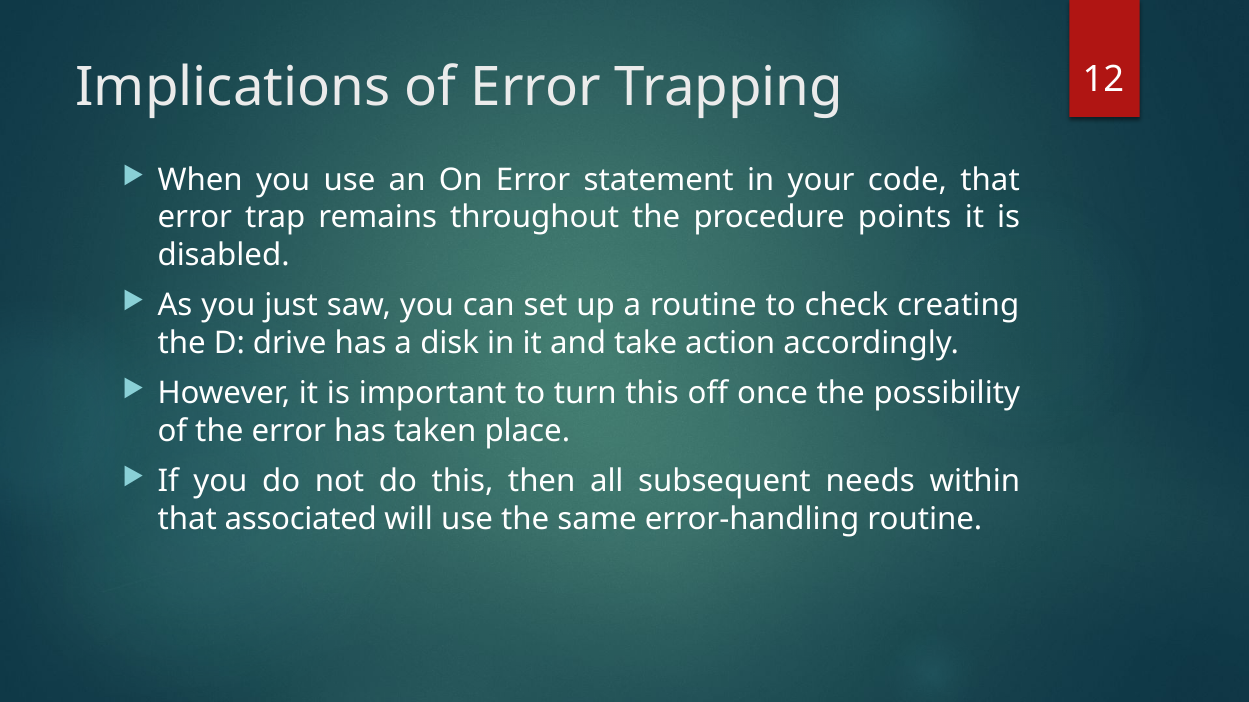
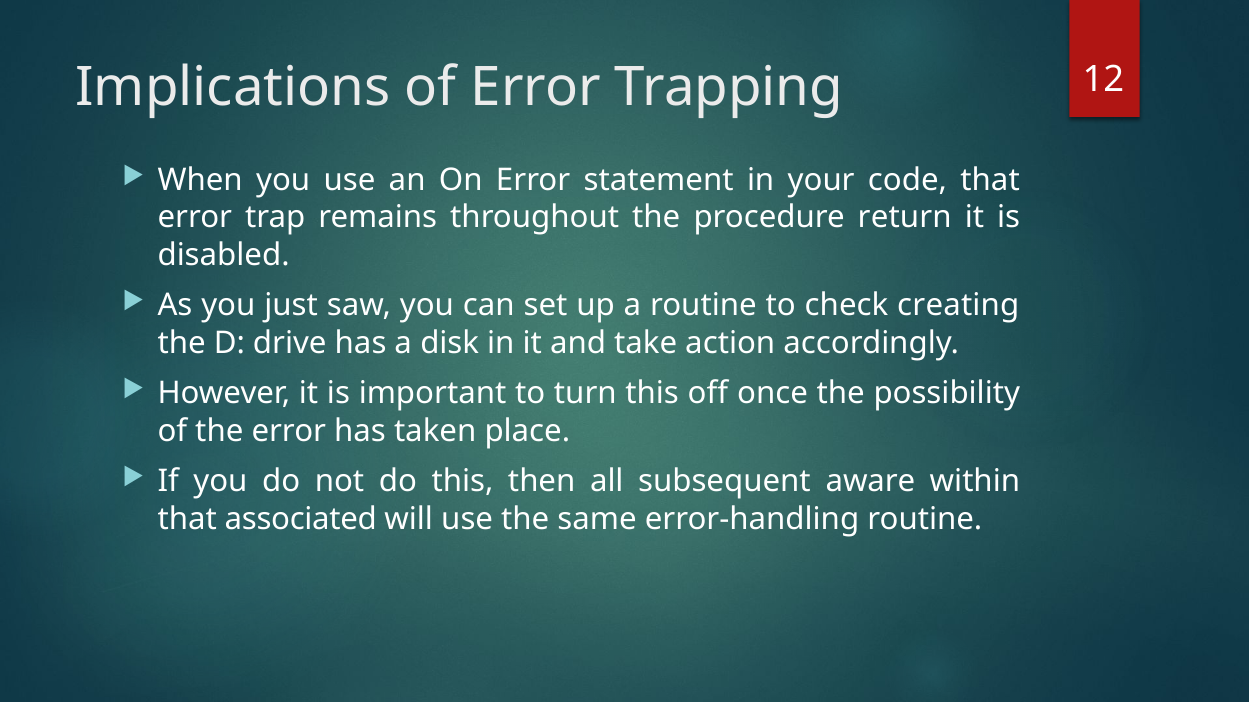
points: points -> return
needs: needs -> aware
